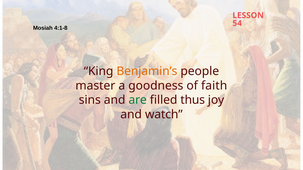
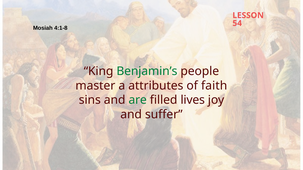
Benjamin’s colour: orange -> green
goodness: goodness -> attributes
thus: thus -> lives
watch: watch -> suffer
